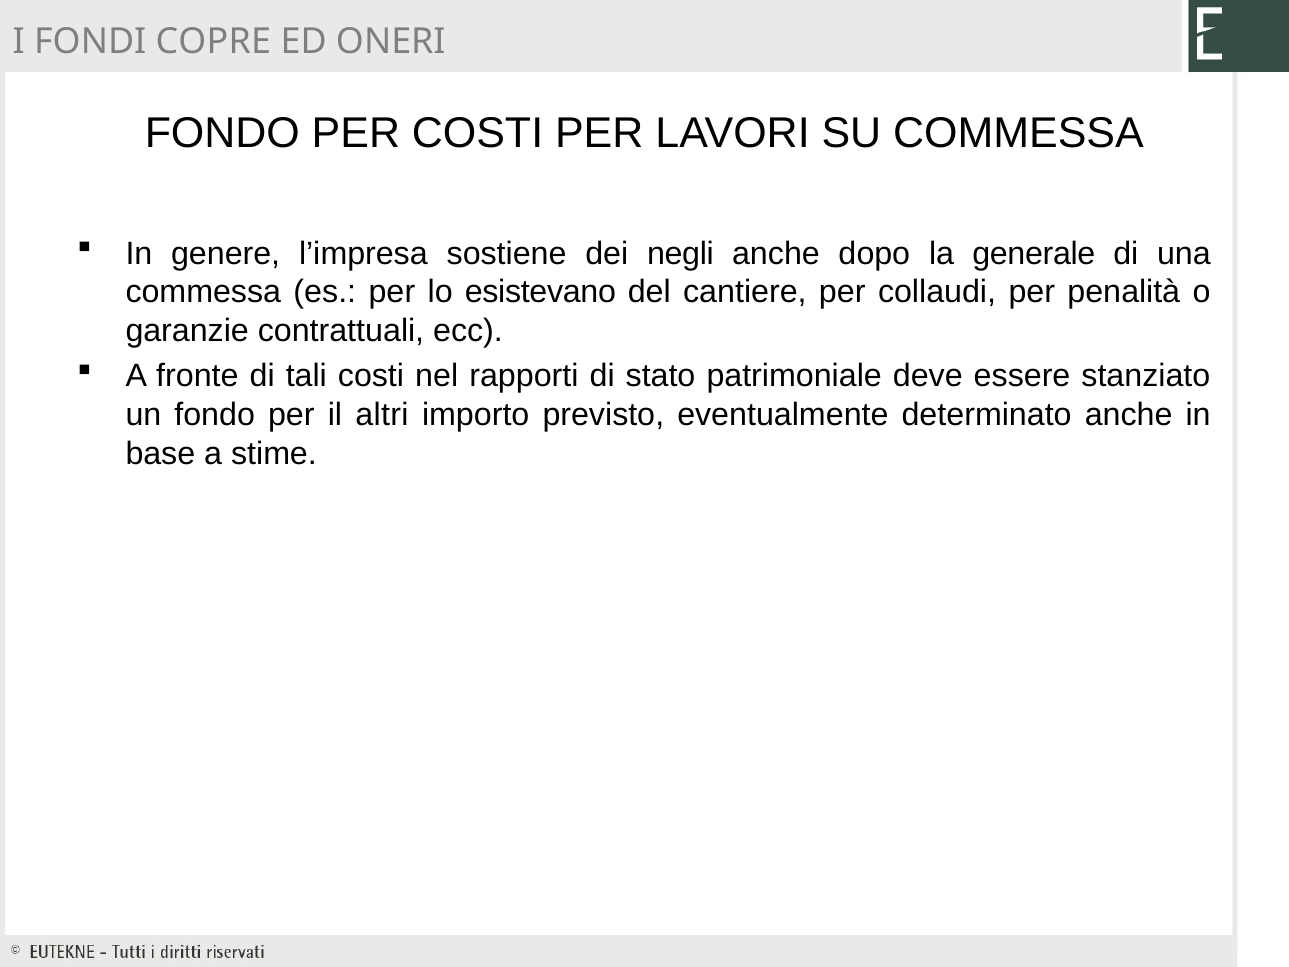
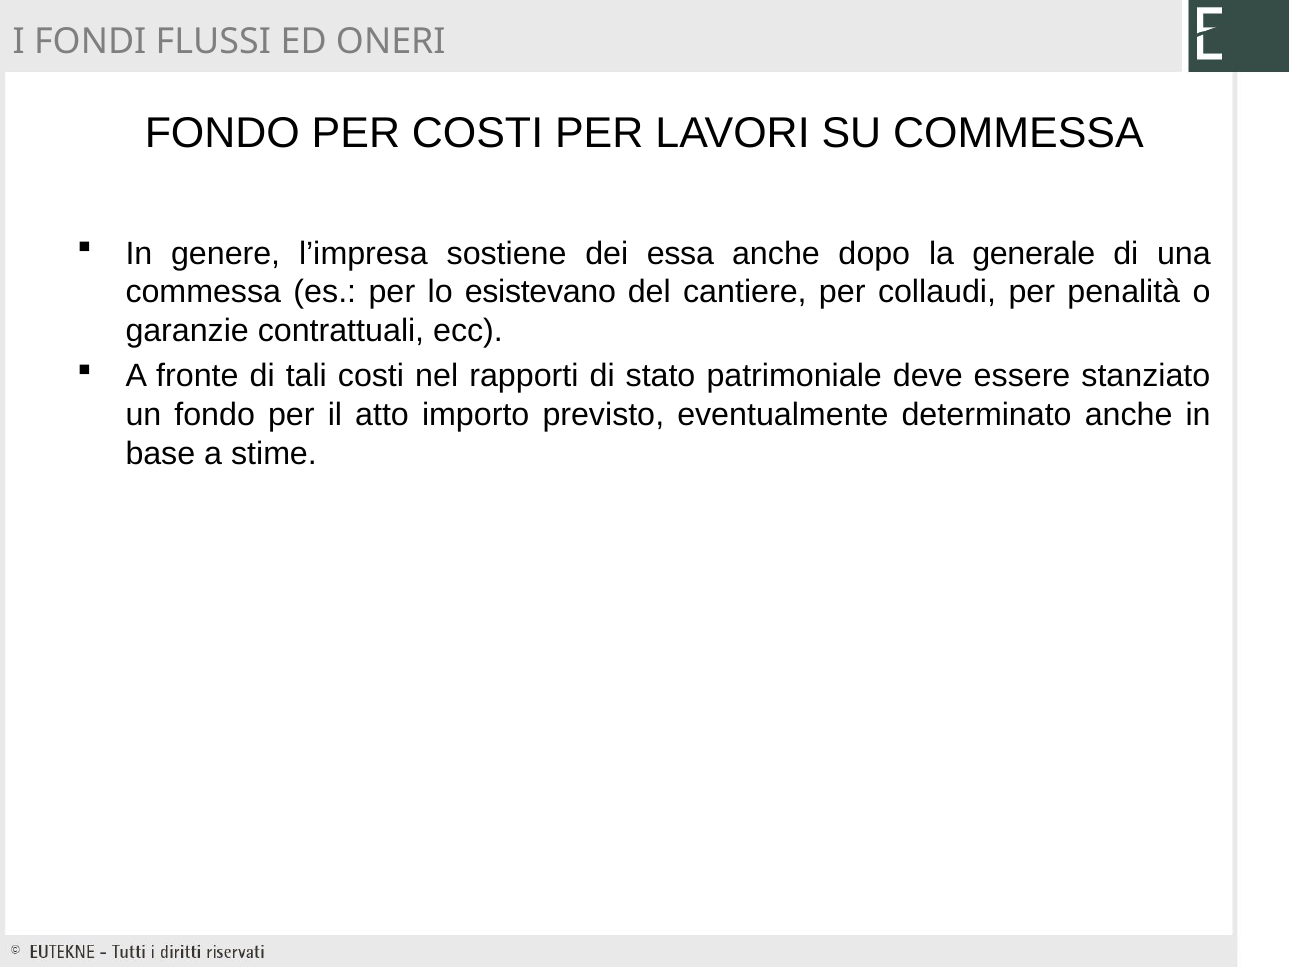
COPRE: COPRE -> FLUSSI
negli: negli -> essa
altri: altri -> atto
